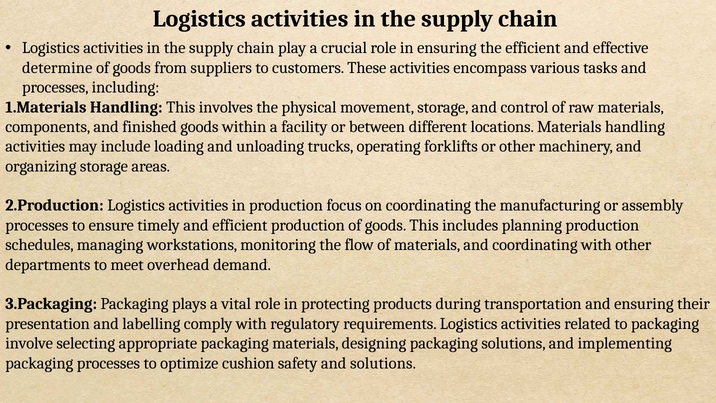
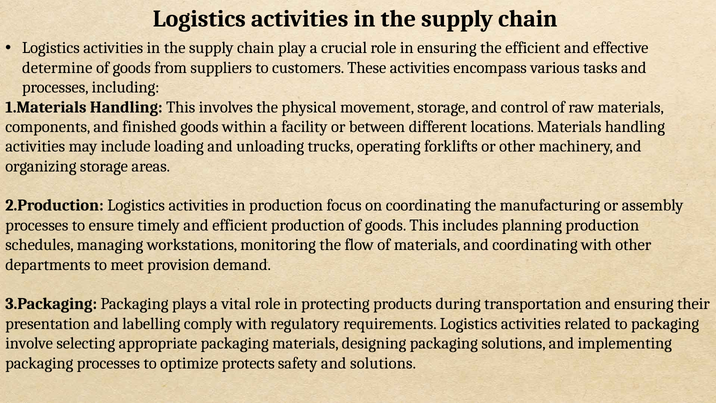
overhead: overhead -> provision
cushion: cushion -> protects
